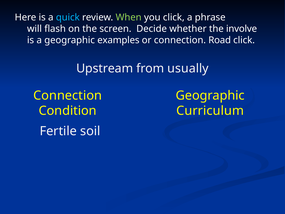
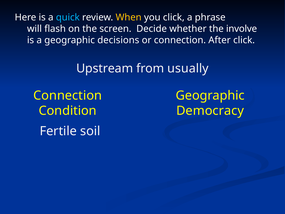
When colour: light green -> yellow
examples: examples -> decisions
Road: Road -> After
Curriculum: Curriculum -> Democracy
